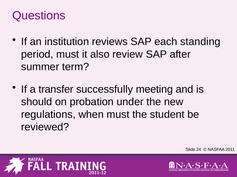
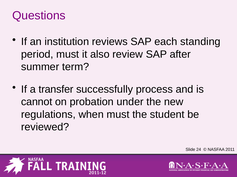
meeting: meeting -> process
should: should -> cannot
